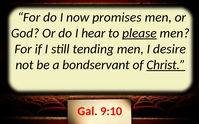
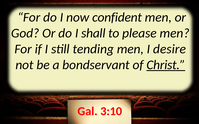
promises: promises -> confident
hear: hear -> shall
please underline: present -> none
9:10: 9:10 -> 3:10
